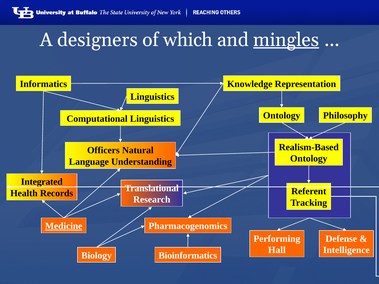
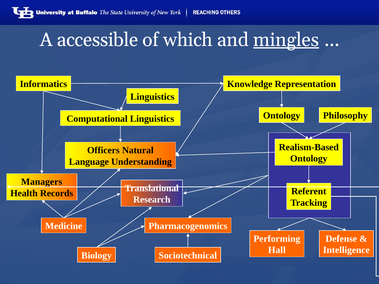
designers: designers -> accessible
Integrated: Integrated -> Managers
Medicine underline: present -> none
Bioinformatics: Bioinformatics -> Sociotechnical
